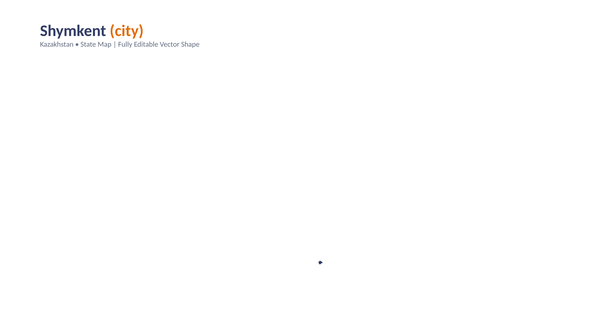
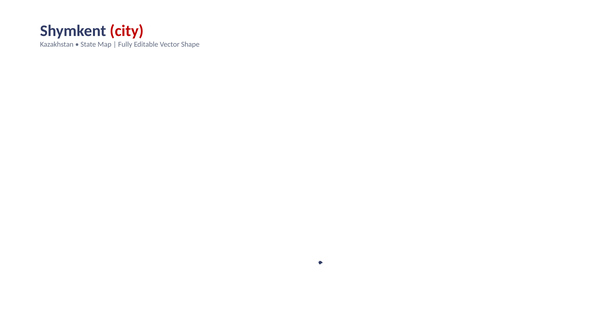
city colour: orange -> red
